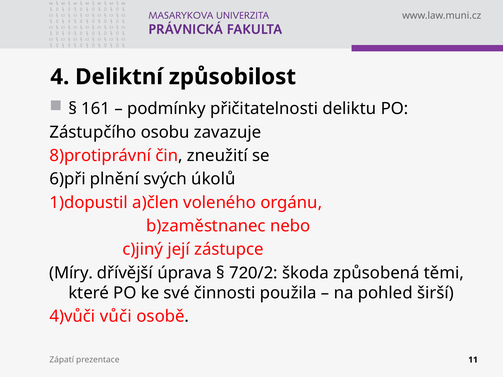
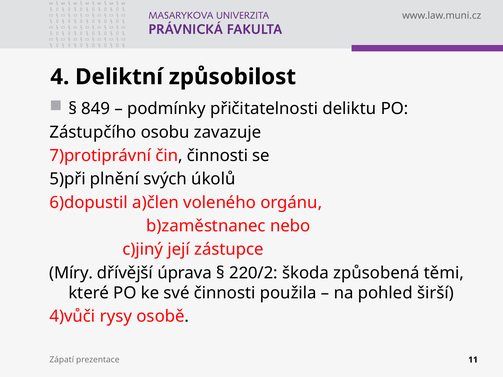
161: 161 -> 849
8)protiprávní: 8)protiprávní -> 7)protiprávní
čin zneužití: zneužití -> činnosti
6)při: 6)při -> 5)při
1)dopustil: 1)dopustil -> 6)dopustil
7: 7 -> 2
vůči: vůči -> rysy
